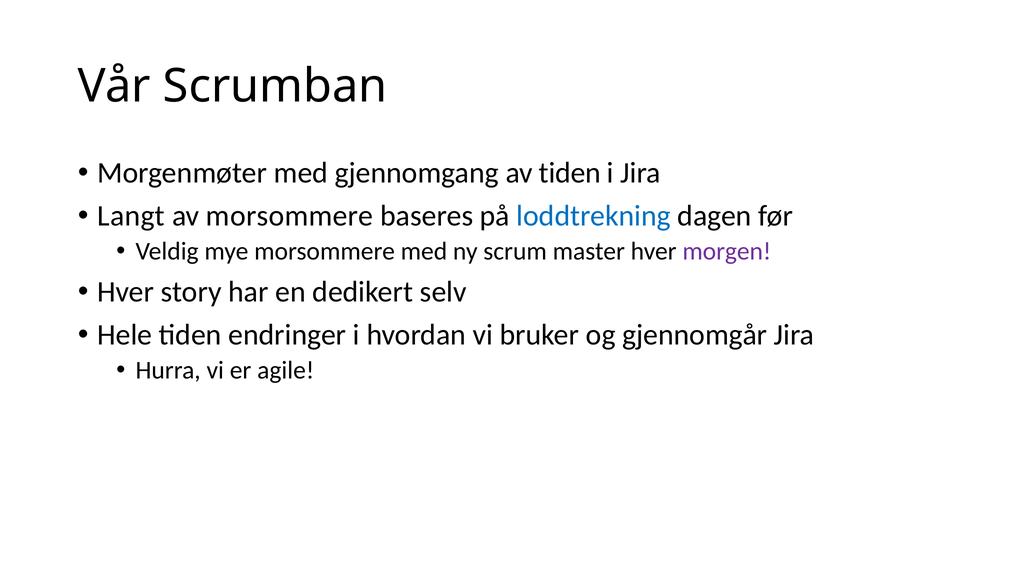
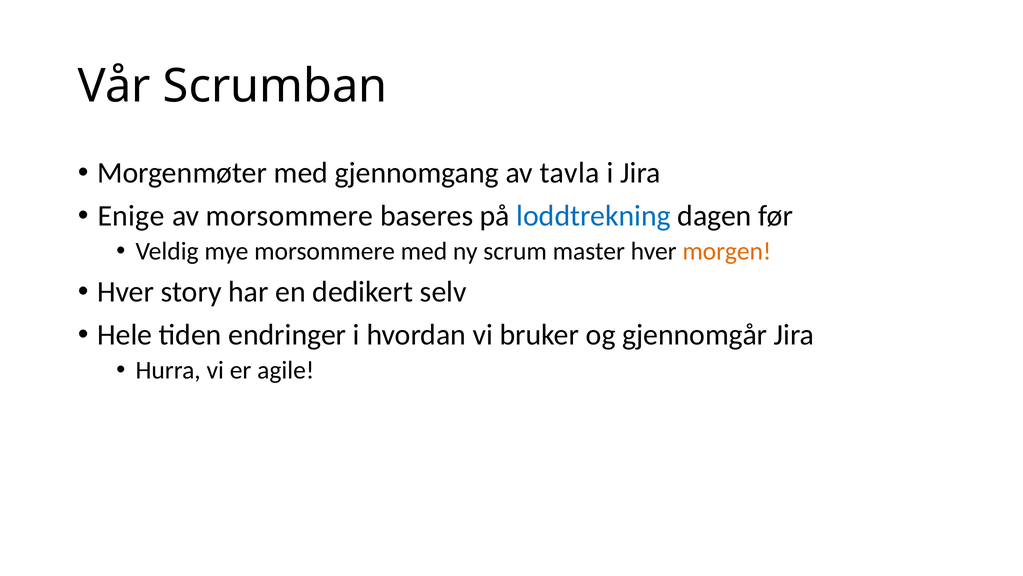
av tiden: tiden -> tavla
Langt: Langt -> Enige
morgen colour: purple -> orange
